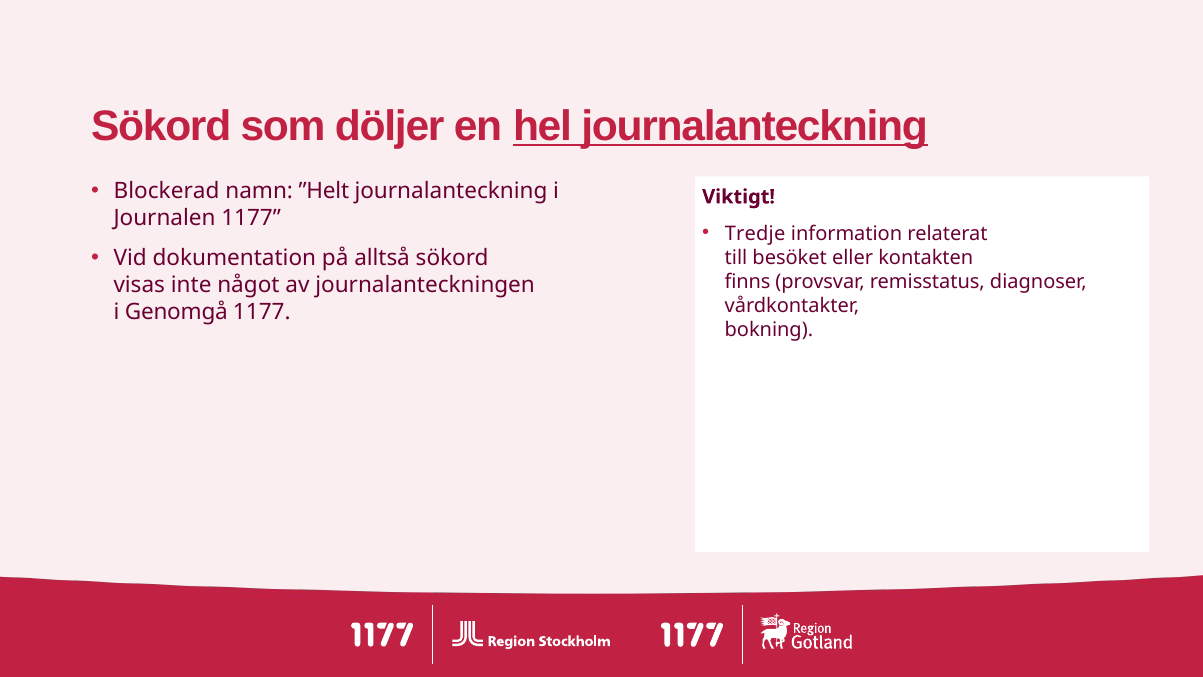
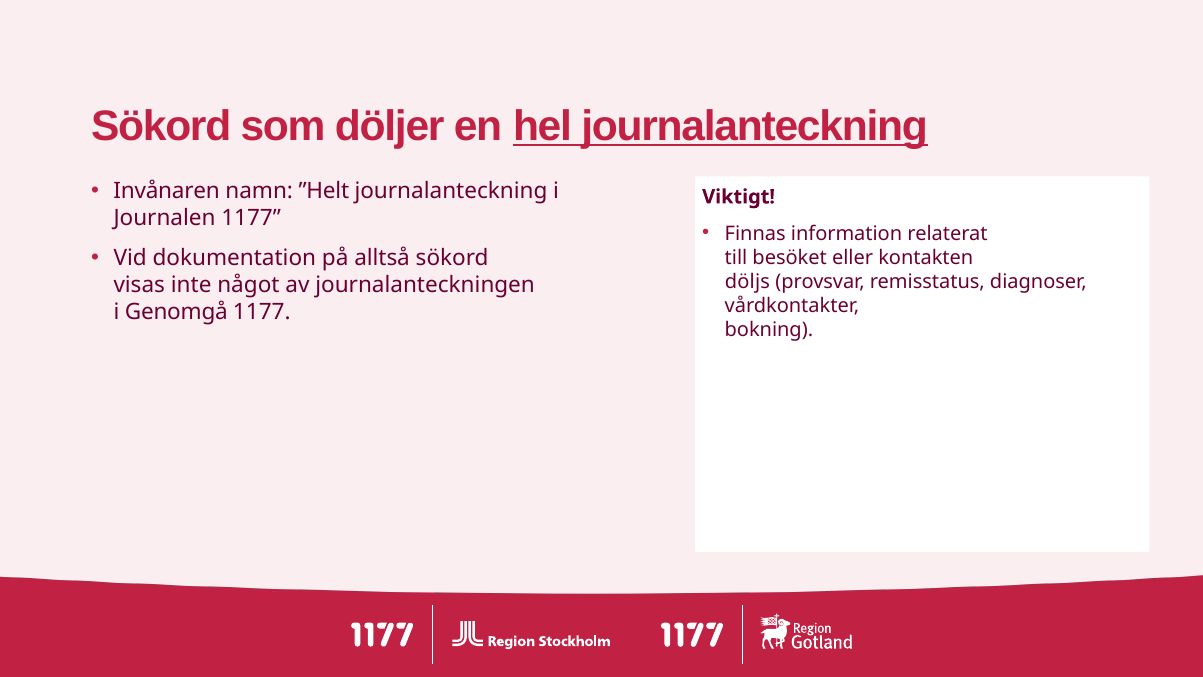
Blockerad: Blockerad -> Invånaren
Tredje: Tredje -> Finnas
finns: finns -> döljs
